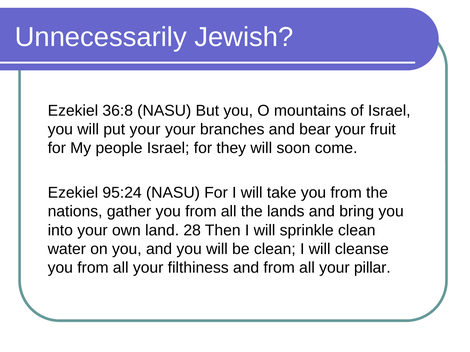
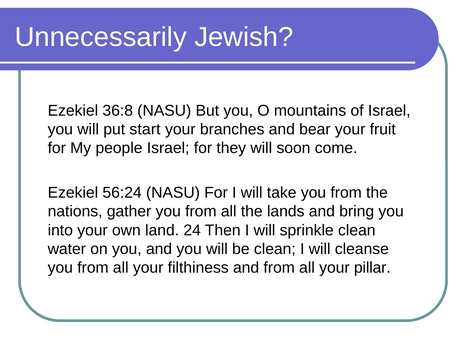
put your: your -> start
95:24: 95:24 -> 56:24
28: 28 -> 24
